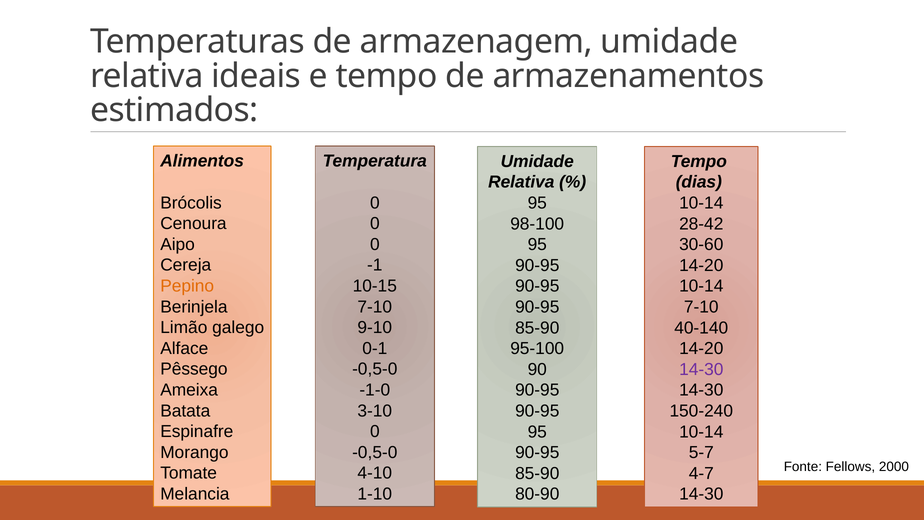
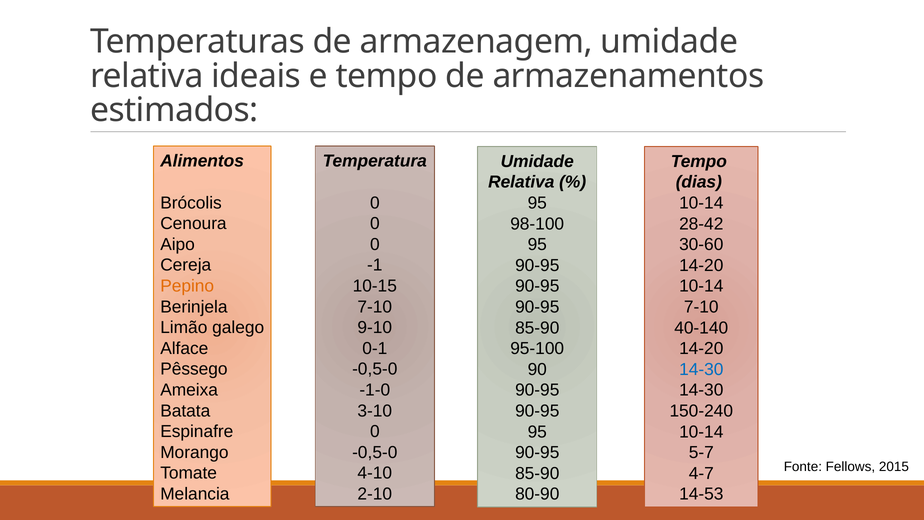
14-30 at (701, 369) colour: purple -> blue
2000: 2000 -> 2015
1-10: 1-10 -> 2-10
14-30 at (701, 494): 14-30 -> 14-53
